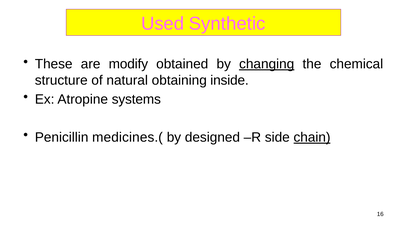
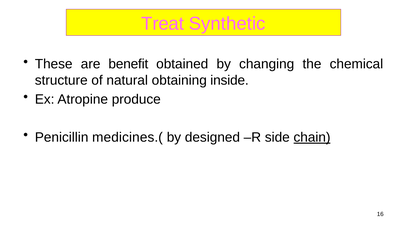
Used: Used -> Treat
modify: modify -> benefit
changing underline: present -> none
systems: systems -> produce
